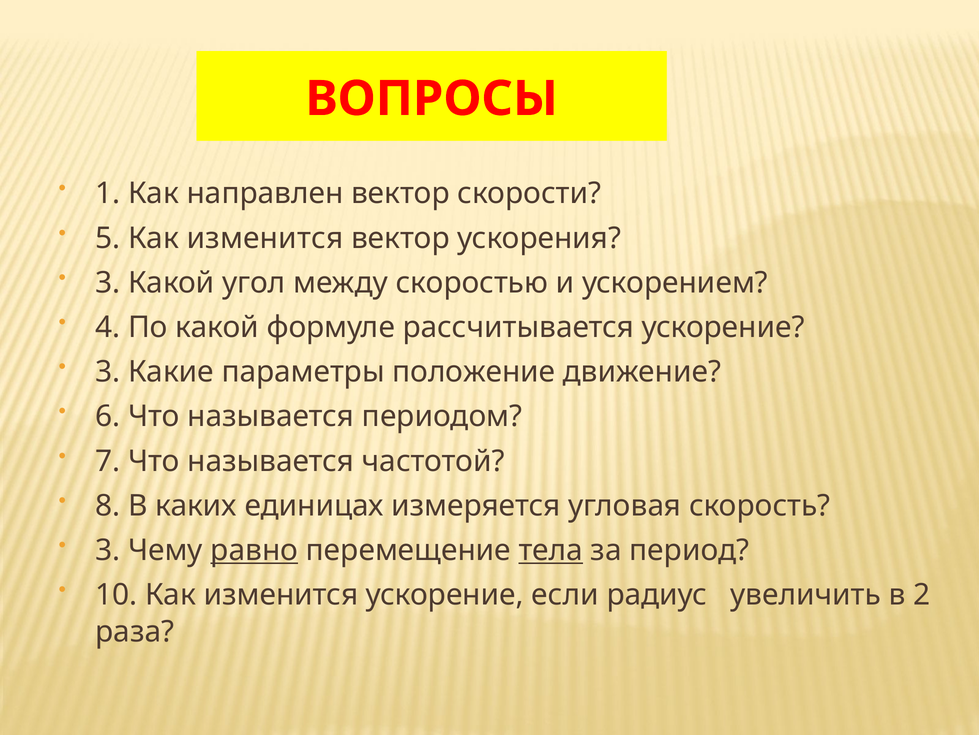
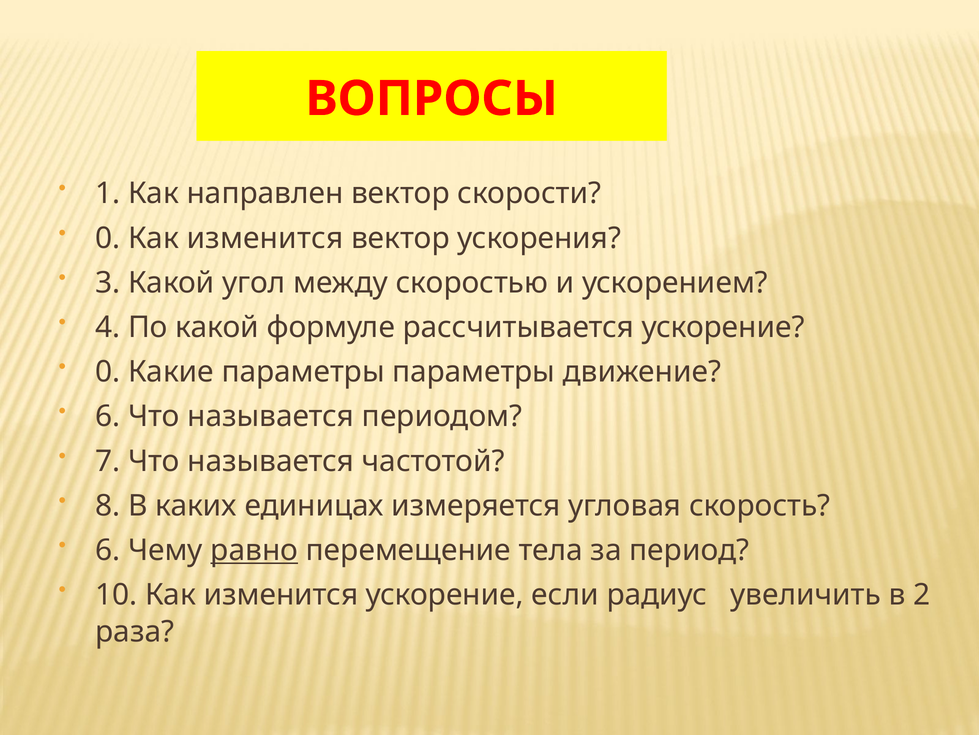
5 at (108, 238): 5 -> 0
3 at (108, 372): 3 -> 0
параметры положение: положение -> параметры
3 at (108, 550): 3 -> 6
тела underline: present -> none
